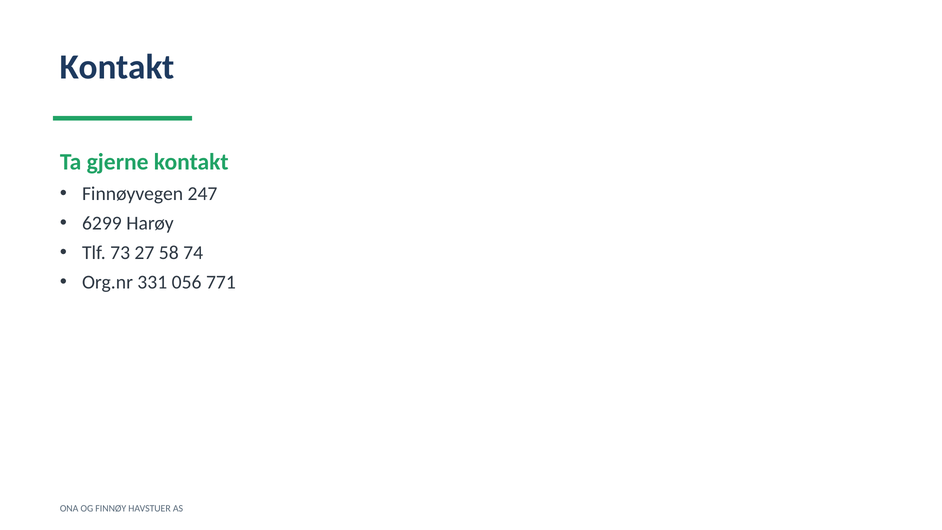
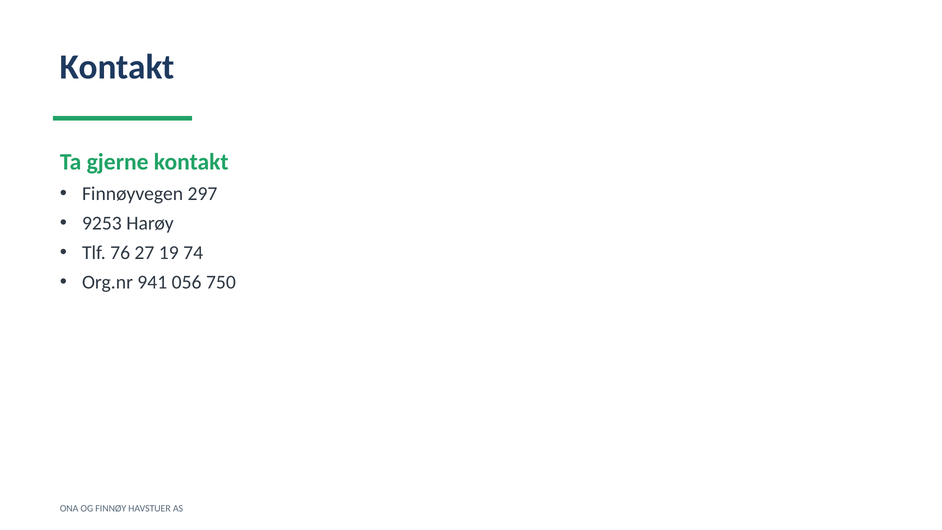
247: 247 -> 297
6299: 6299 -> 9253
73: 73 -> 76
58: 58 -> 19
331: 331 -> 941
771: 771 -> 750
